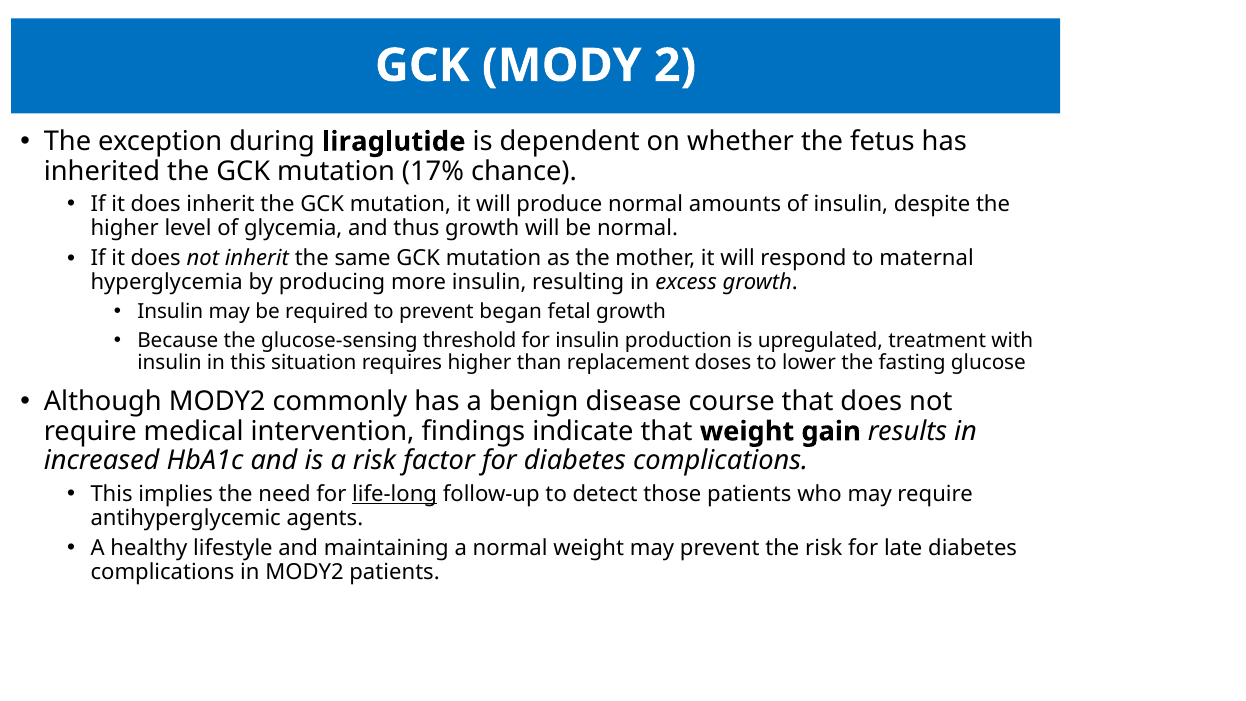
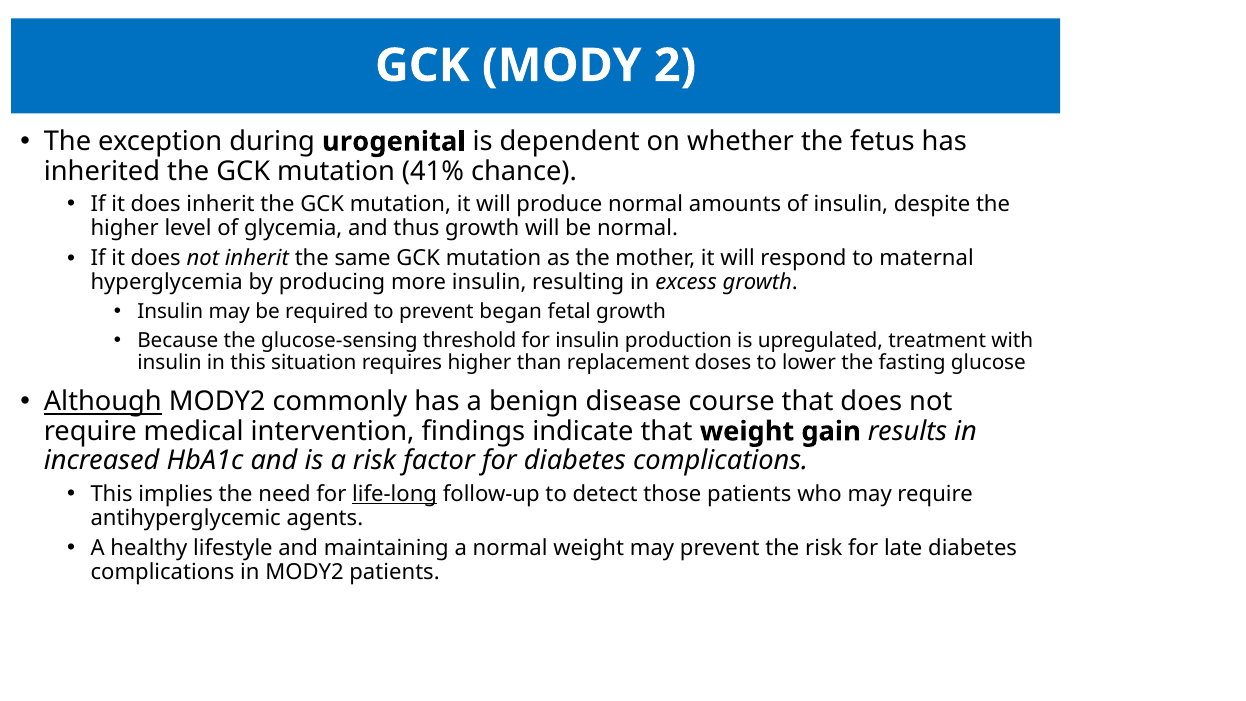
liraglutide: liraglutide -> urogenital
17%: 17% -> 41%
Although underline: none -> present
